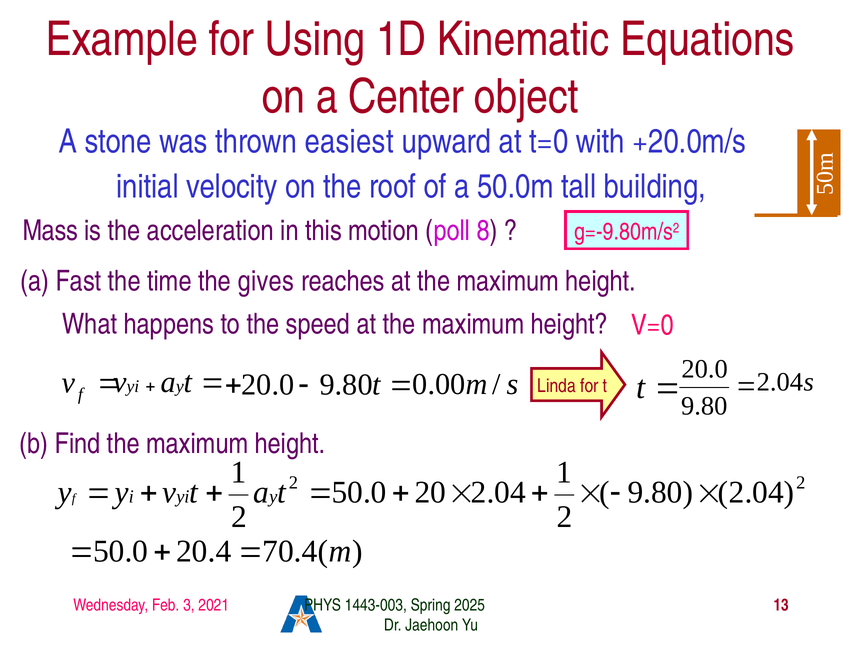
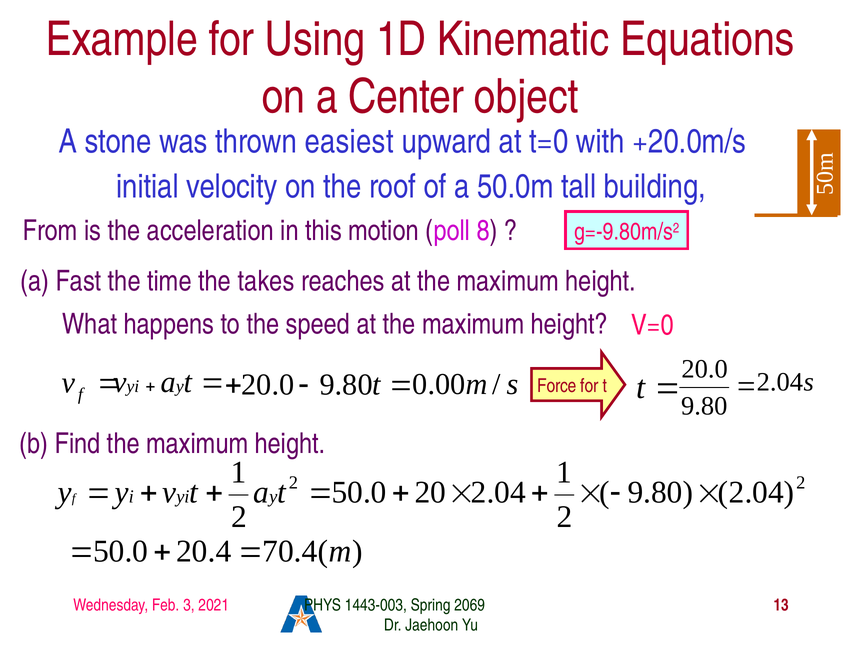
Mass: Mass -> From
gives: gives -> takes
Linda: Linda -> Force
2025: 2025 -> 2069
